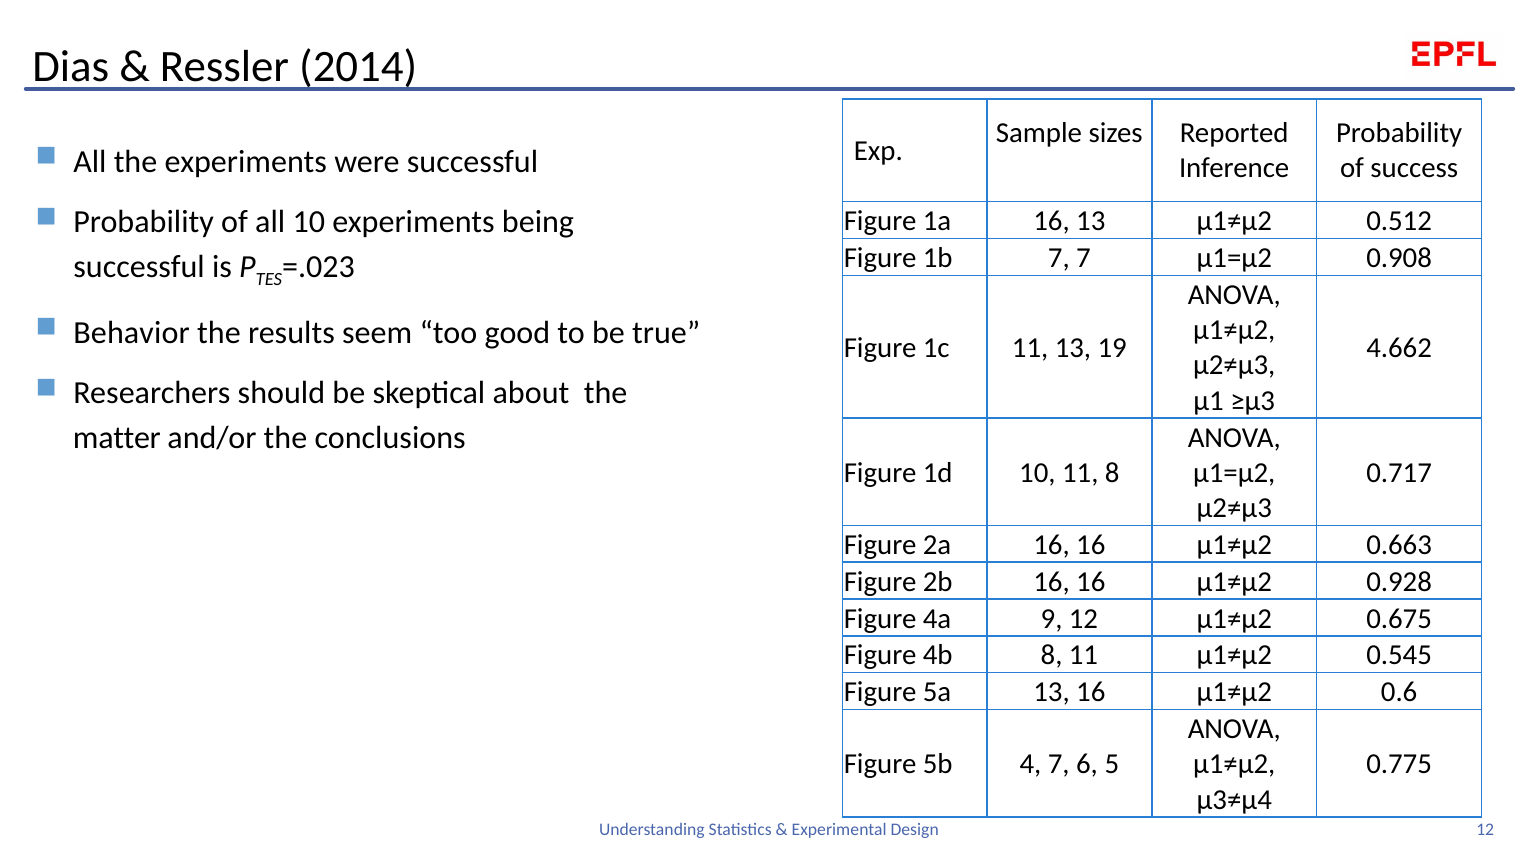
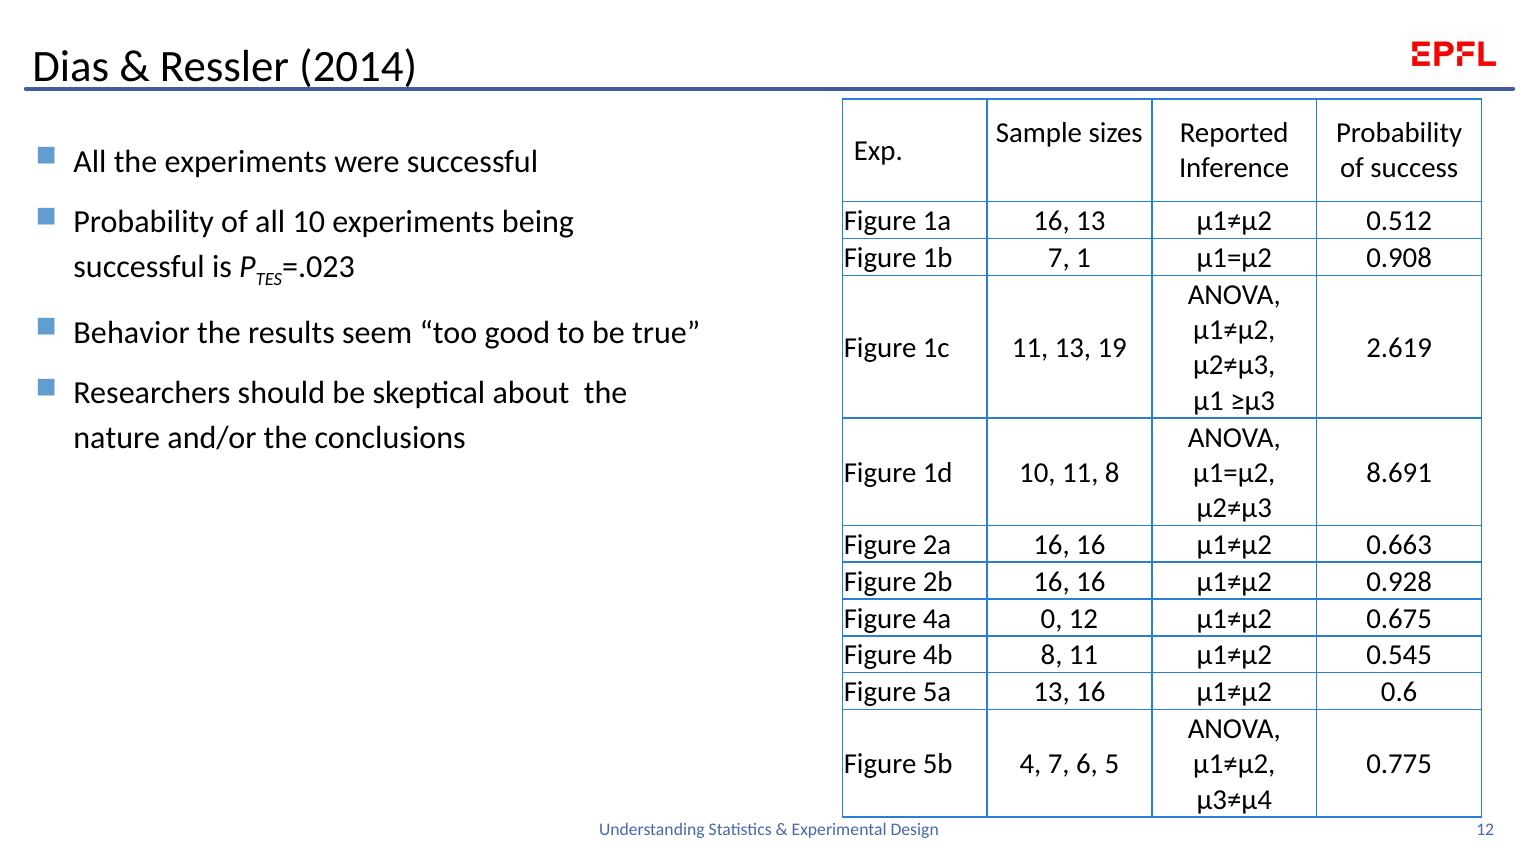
7 7: 7 -> 1
4.662: 4.662 -> 2.619
matter: matter -> nature
0.717: 0.717 -> 8.691
9: 9 -> 0
